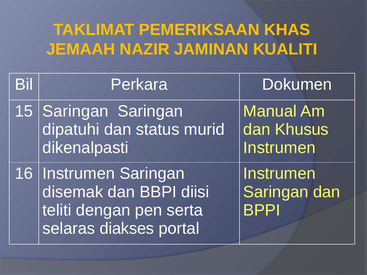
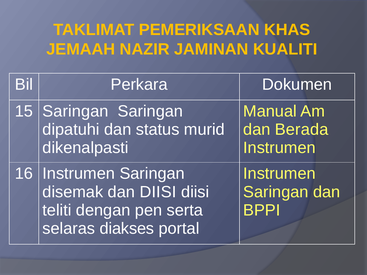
Khusus: Khusus -> Berada
dan BBPI: BBPI -> DIISI
